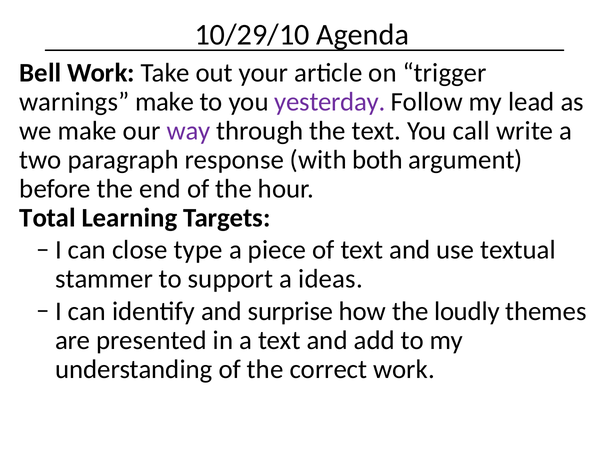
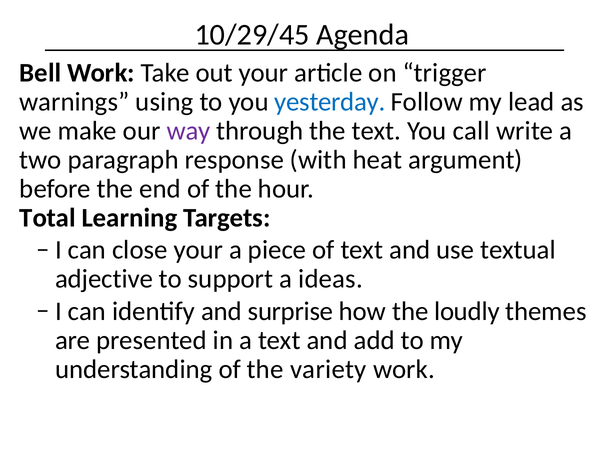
10/29/10: 10/29/10 -> 10/29/45
warnings make: make -> using
yesterday colour: purple -> blue
both: both -> heat
close type: type -> your
stammer: stammer -> adjective
correct: correct -> variety
